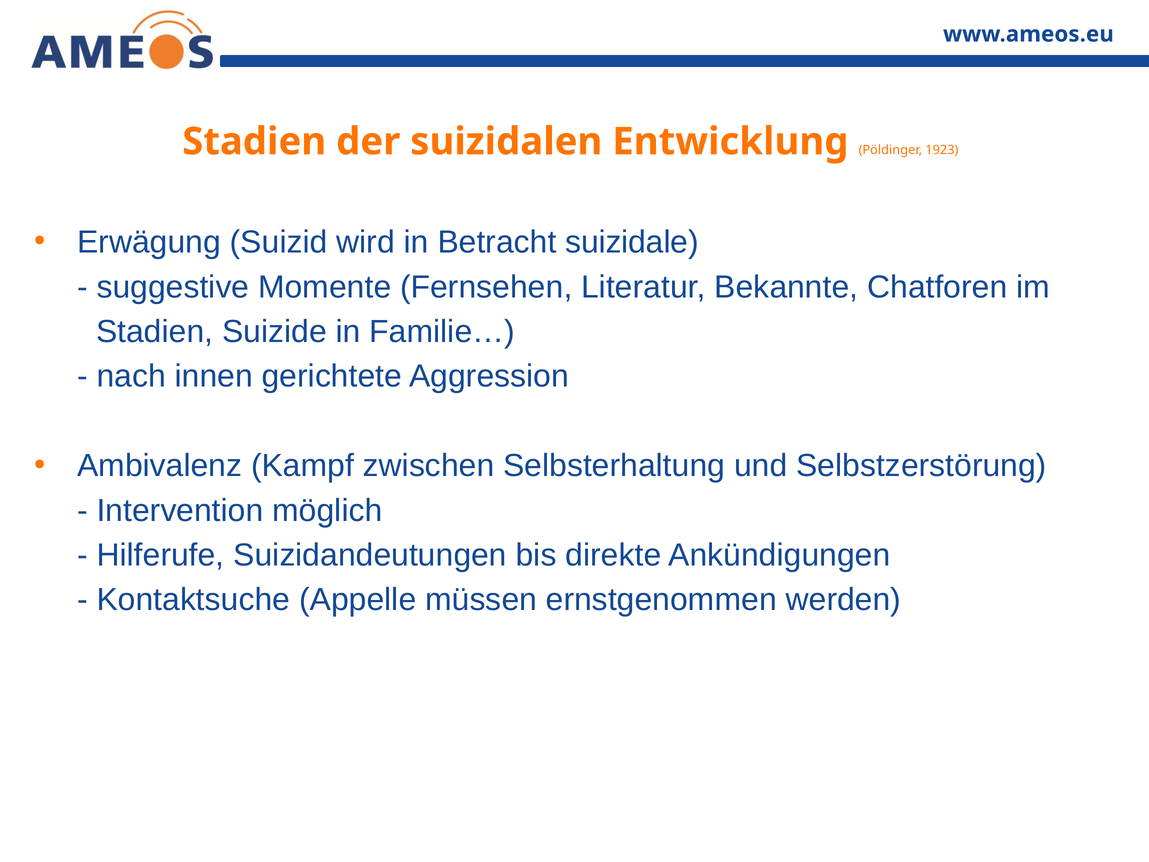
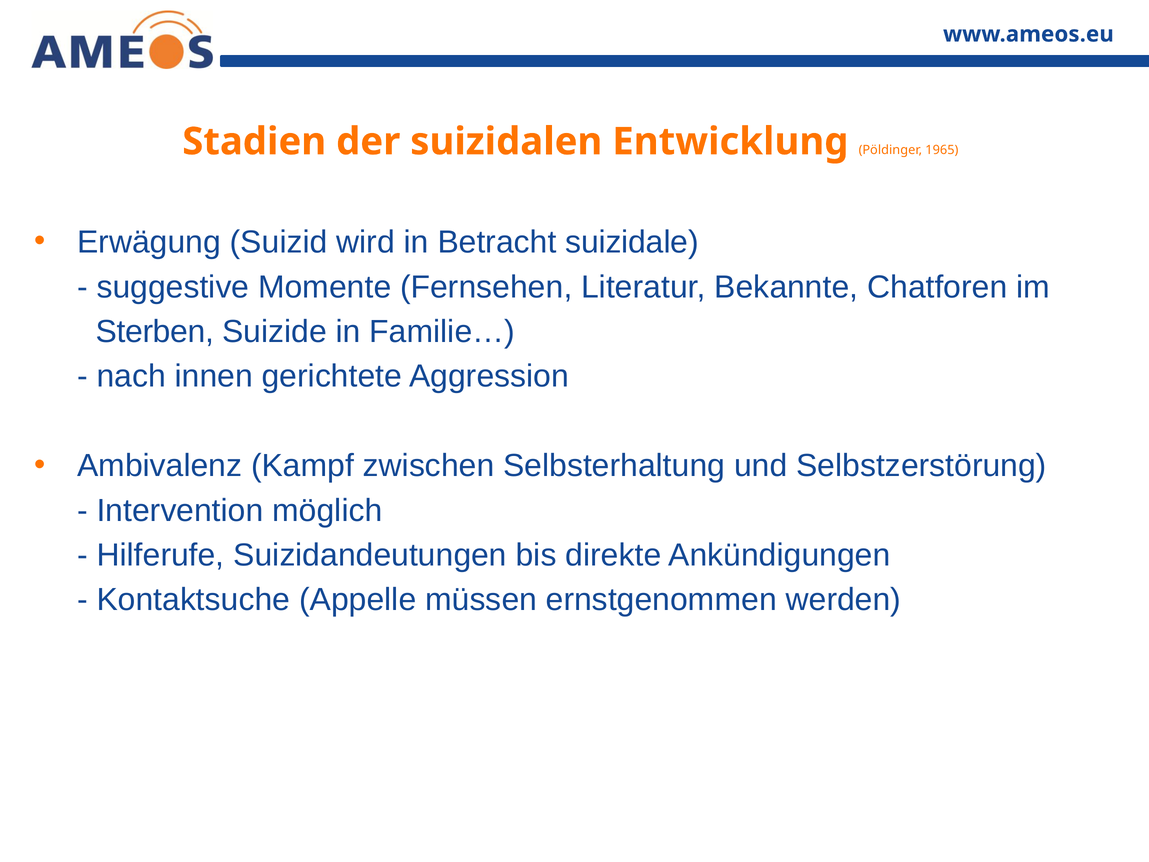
1923: 1923 -> 1965
Stadien at (155, 332): Stadien -> Sterben
